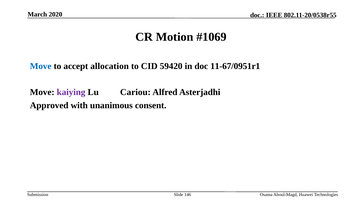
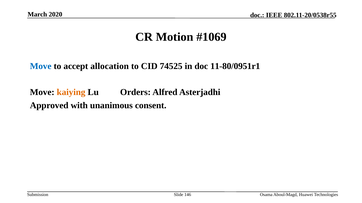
59420: 59420 -> 74525
11-67/0951r1: 11-67/0951r1 -> 11-80/0951r1
kaiying colour: purple -> orange
Cariou: Cariou -> Orders
